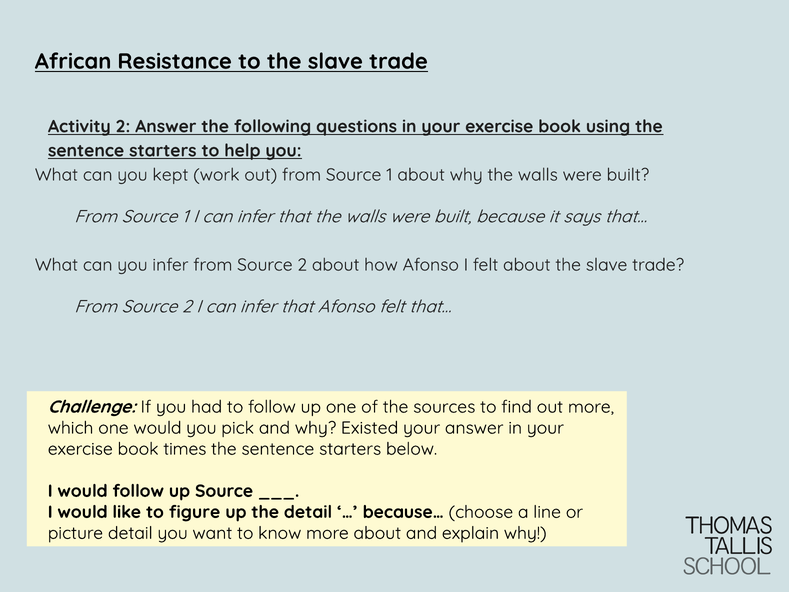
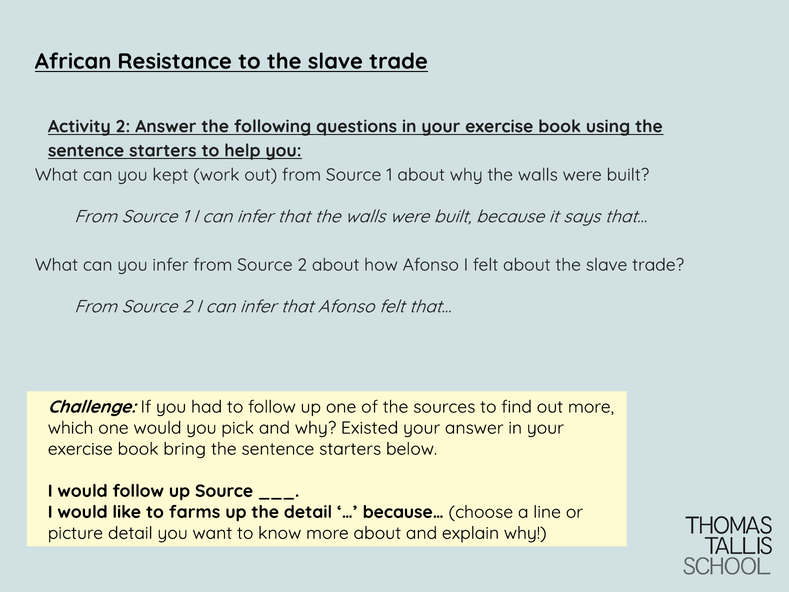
times: times -> bring
figure: figure -> farms
